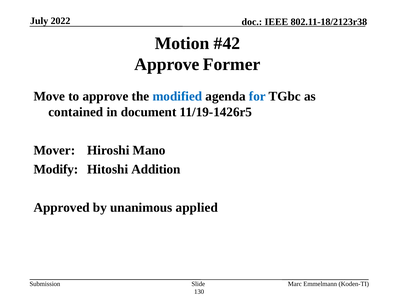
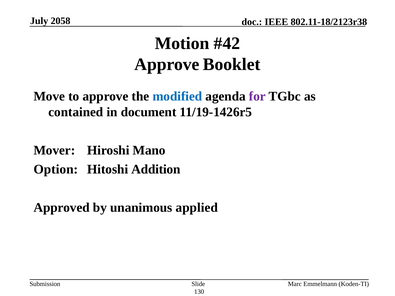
2022: 2022 -> 2058
Former: Former -> Booklet
for colour: blue -> purple
Modify: Modify -> Option
